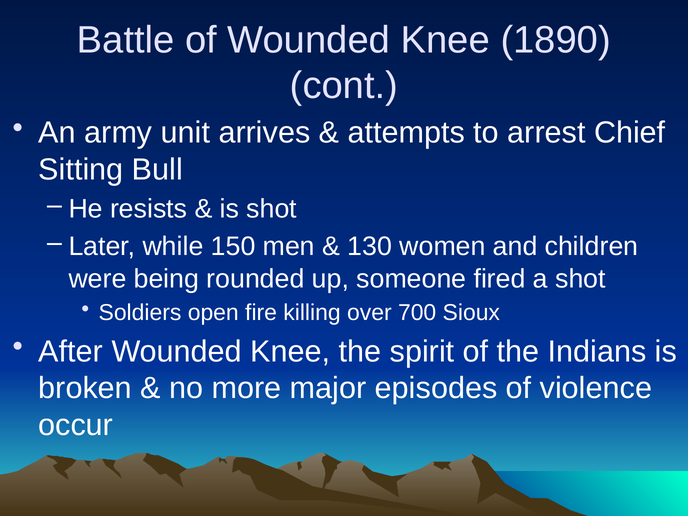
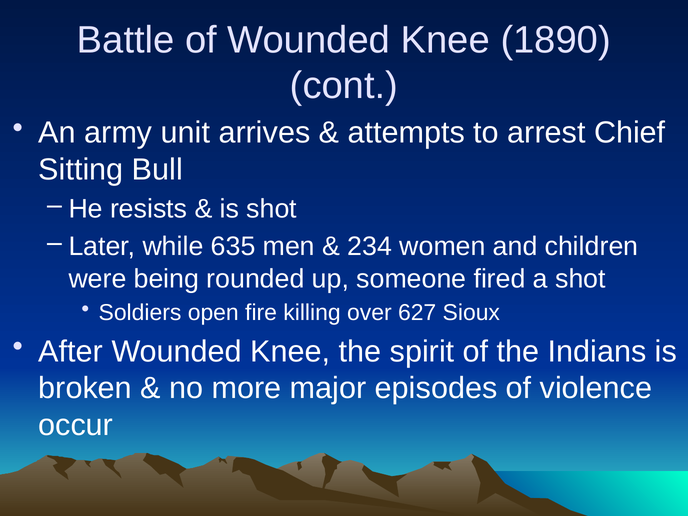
150: 150 -> 635
130: 130 -> 234
700: 700 -> 627
